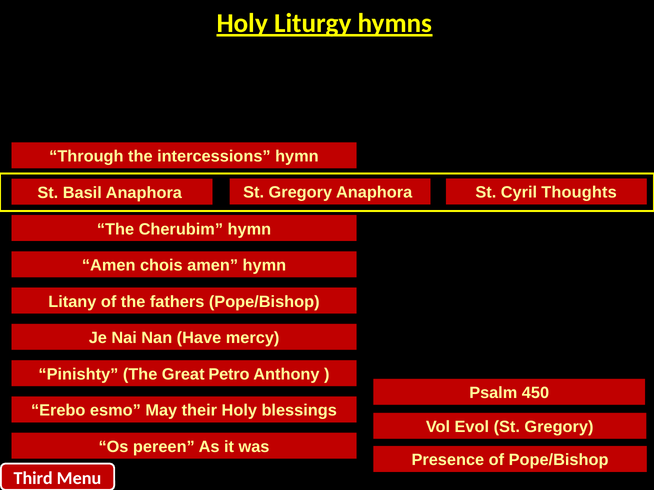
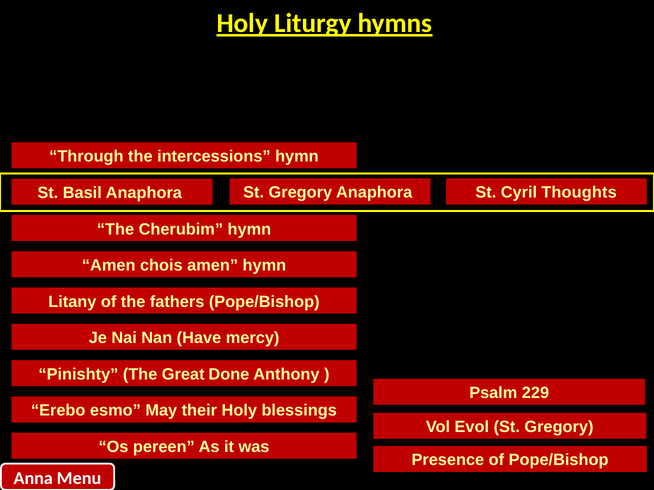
Petro: Petro -> Done
450: 450 -> 229
Third: Third -> Anna
